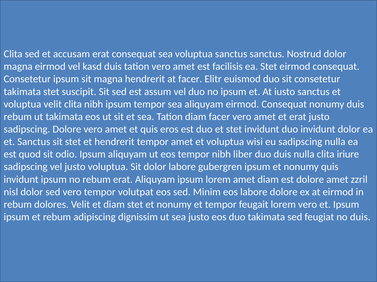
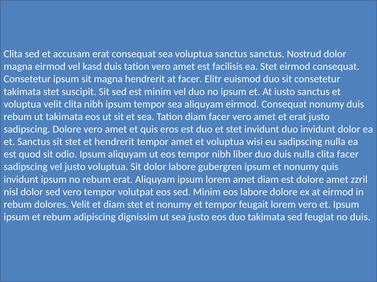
est assum: assum -> minim
clita iriure: iriure -> facer
